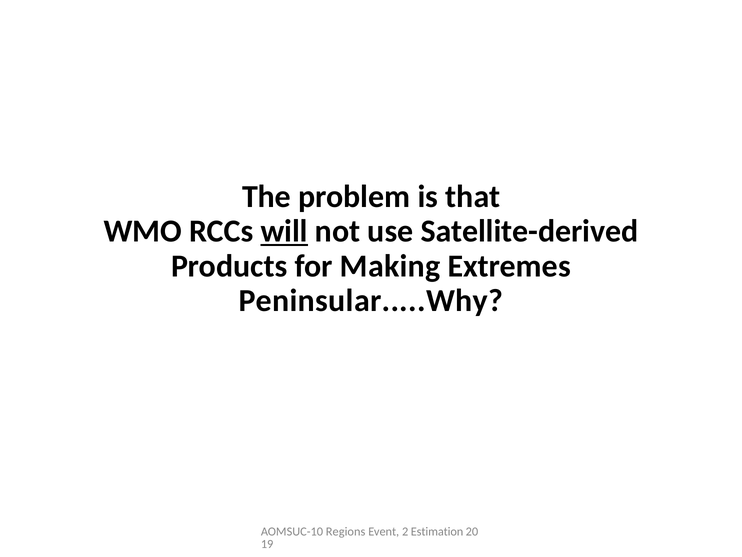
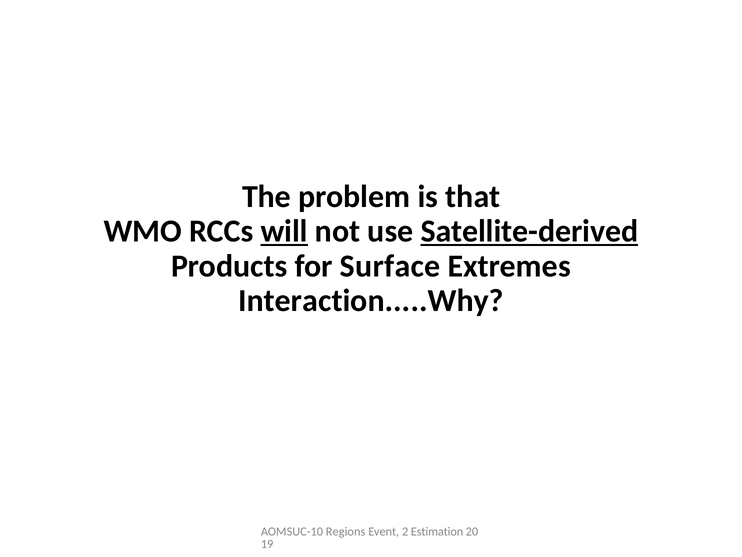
Satellite-derived underline: none -> present
Making: Making -> Surface
Peninsular.....Why: Peninsular.....Why -> Interaction.....Why
